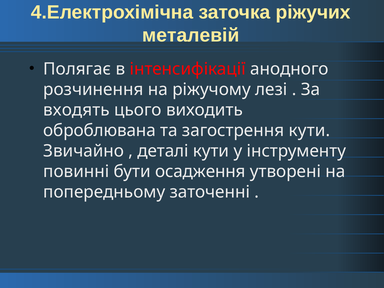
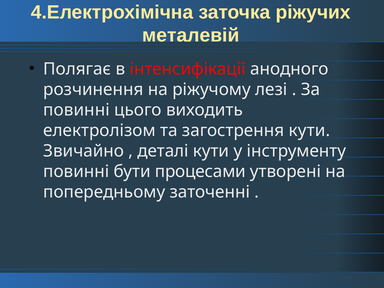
входять at (76, 110): входять -> повинні
оброблювана: оброблювана -> електролізом
осадження: осадження -> процесами
